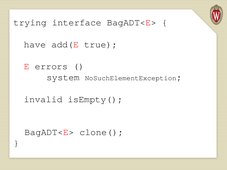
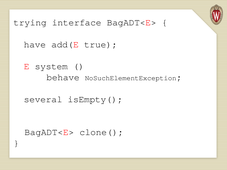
errors: errors -> system
system: system -> behave
invalid: invalid -> several
